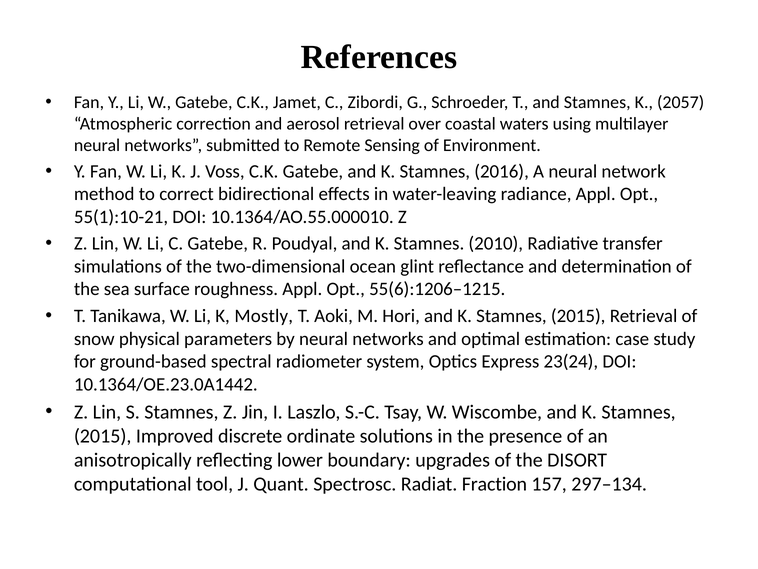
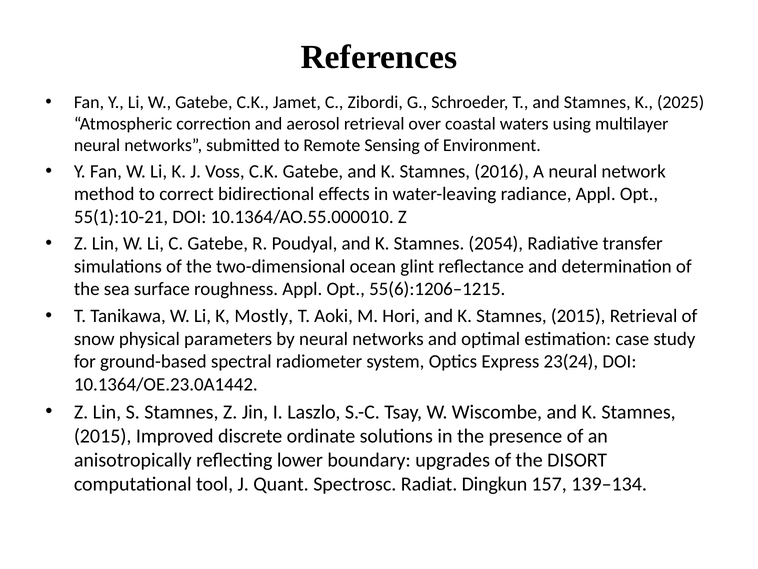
2057: 2057 -> 2025
2010: 2010 -> 2054
Fraction: Fraction -> Dingkun
297–134: 297–134 -> 139–134
